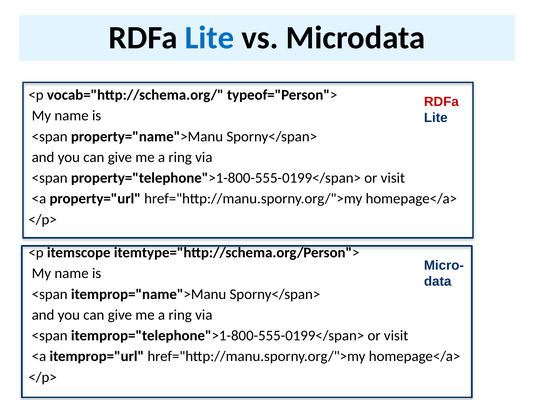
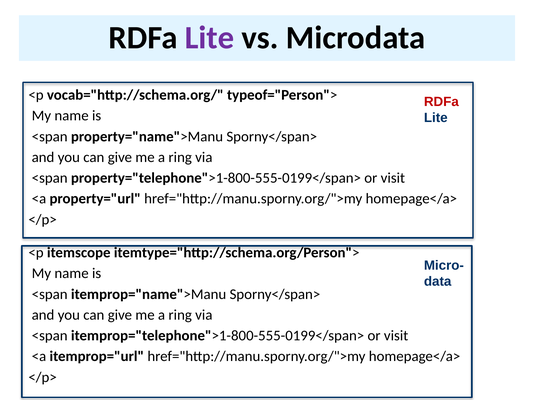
Lite at (210, 38) colour: blue -> purple
